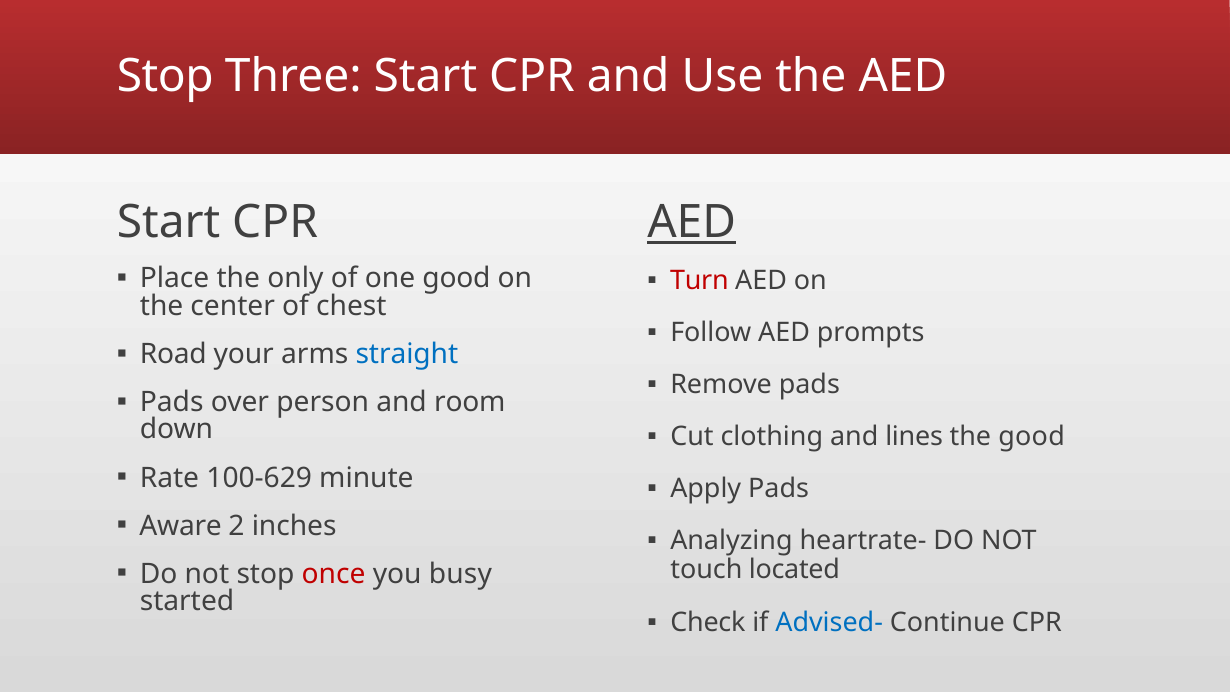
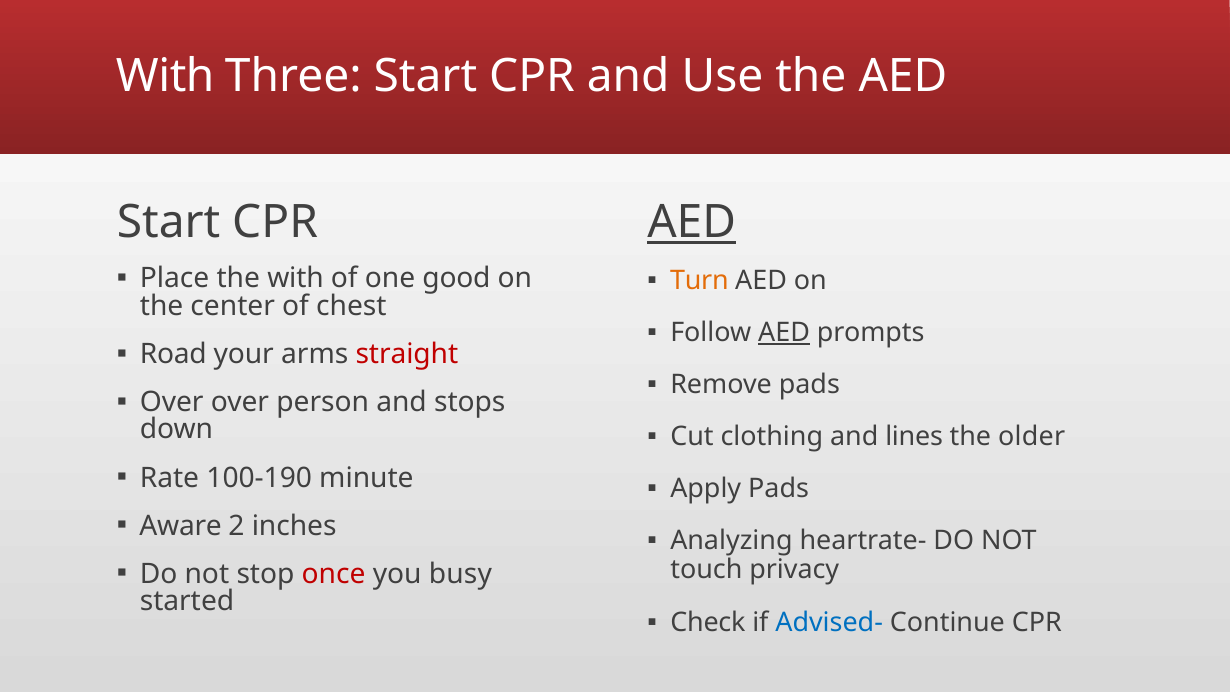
Stop at (165, 77): Stop -> With
the only: only -> with
Turn colour: red -> orange
AED at (784, 332) underline: none -> present
straight colour: blue -> red
Pads at (172, 402): Pads -> Over
room: room -> stops
the good: good -> older
100-629: 100-629 -> 100-190
located: located -> privacy
